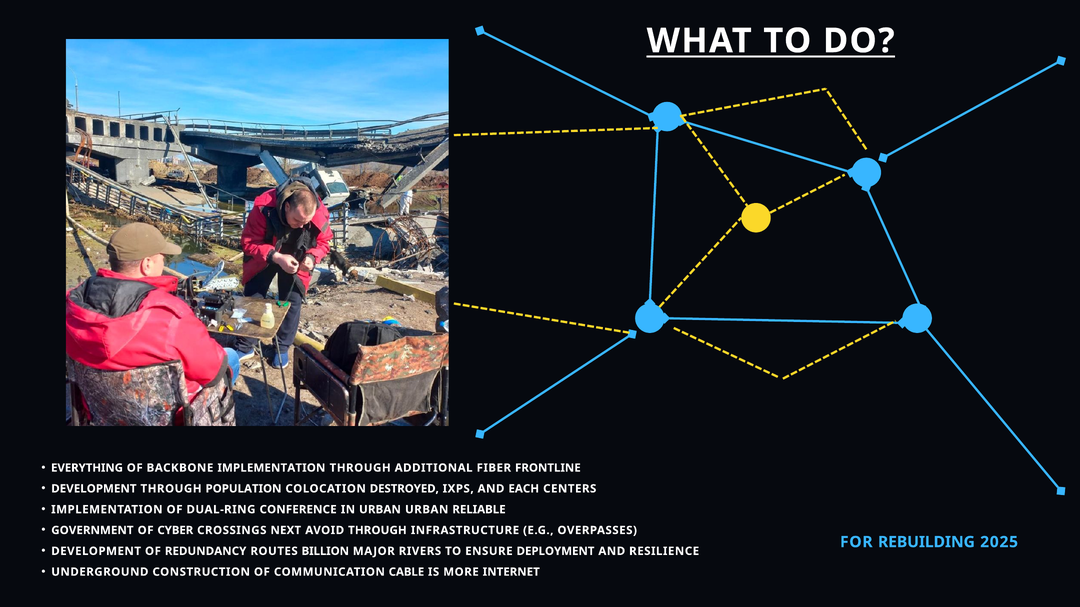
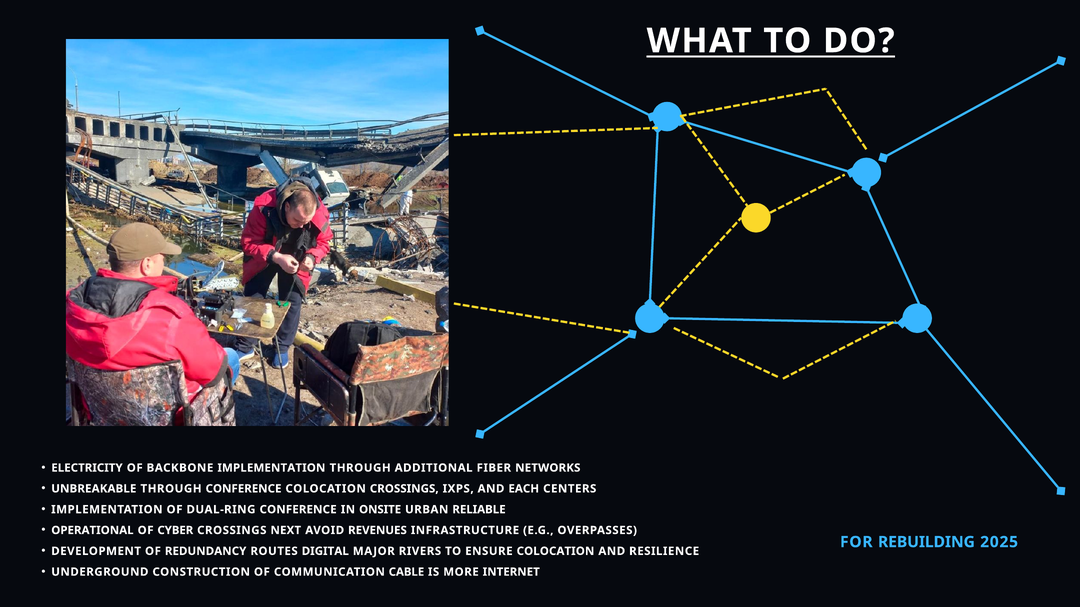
EVERYTHING: EVERYTHING -> ELECTRICITY
FRONTLINE: FRONTLINE -> NETWORKS
DEVELOPMENT at (94, 489): DEVELOPMENT -> UNBREAKABLE
THROUGH POPULATION: POPULATION -> CONFERENCE
COLOCATION DESTROYED: DESTROYED -> CROSSINGS
IN URBAN: URBAN -> ONSITE
GOVERNMENT: GOVERNMENT -> OPERATIONAL
AVOID THROUGH: THROUGH -> REVENUES
BILLION: BILLION -> DIGITAL
ENSURE DEPLOYMENT: DEPLOYMENT -> COLOCATION
